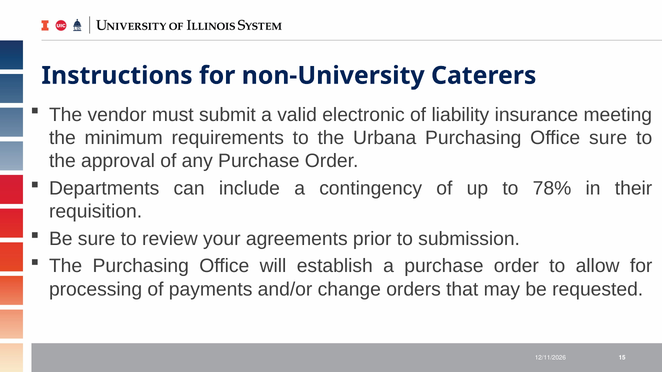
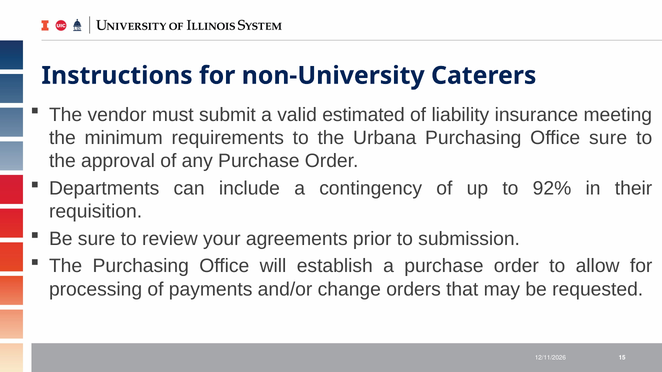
electronic: electronic -> estimated
78%: 78% -> 92%
